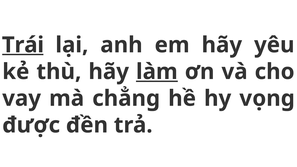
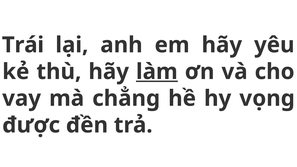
Trái underline: present -> none
